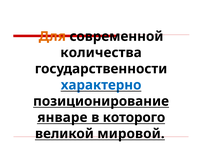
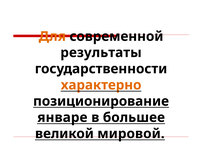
количества: количества -> результаты
характерно colour: blue -> orange
которого: которого -> большее
